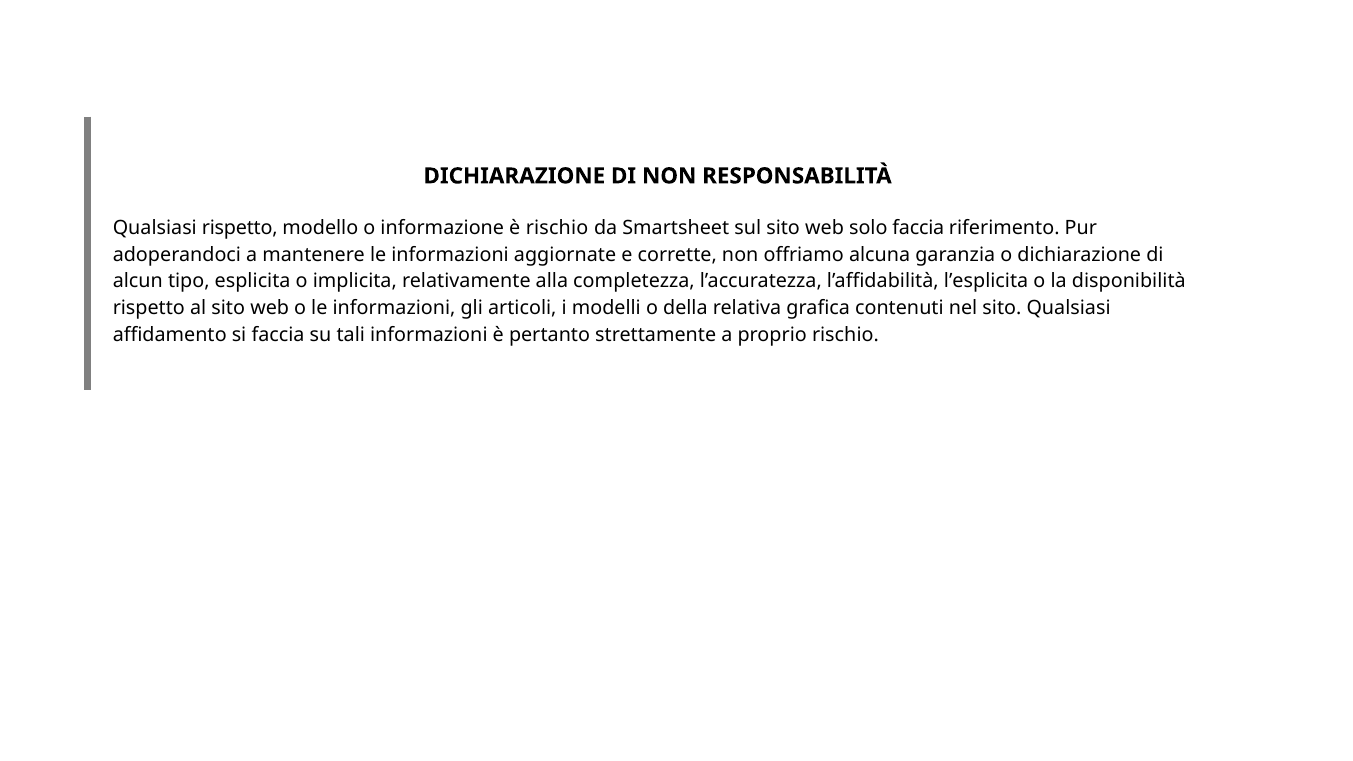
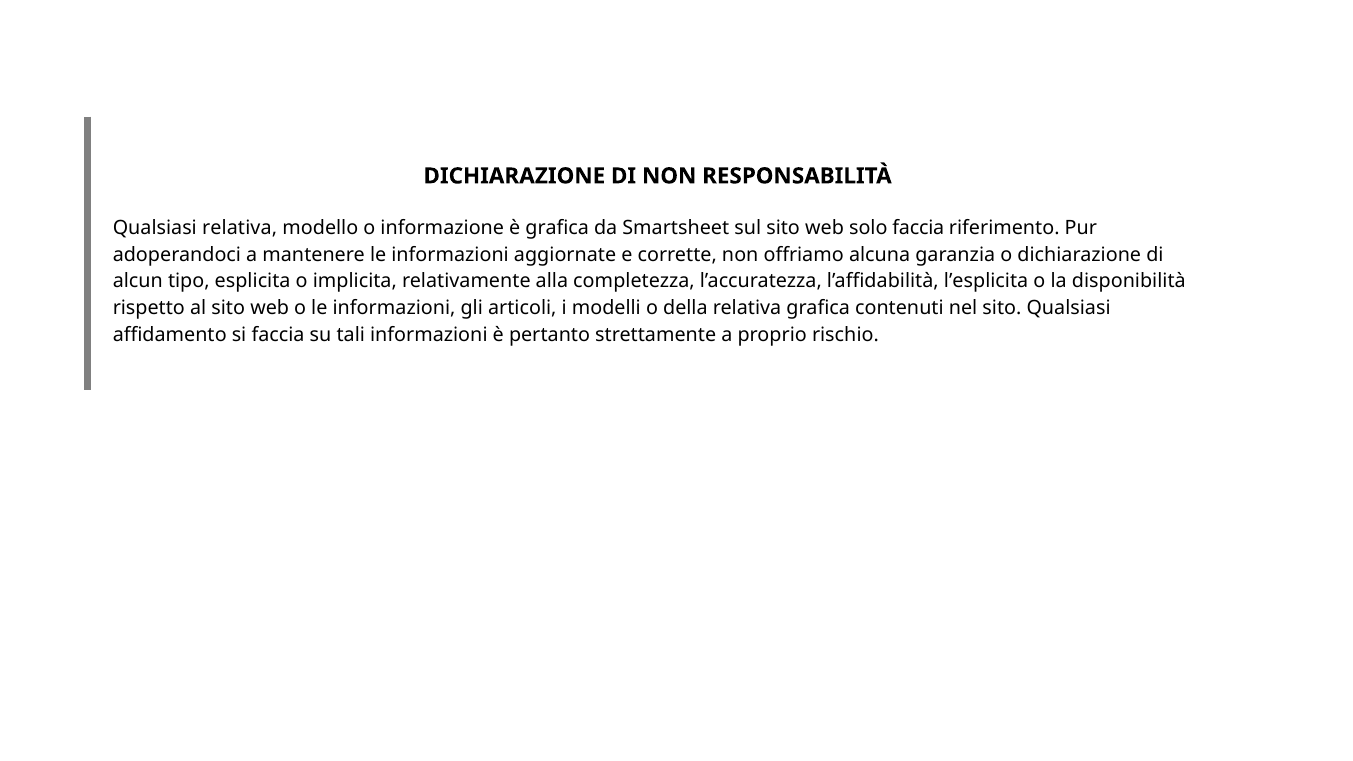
Qualsiasi rispetto: rispetto -> relativa
è rischio: rischio -> grafica
